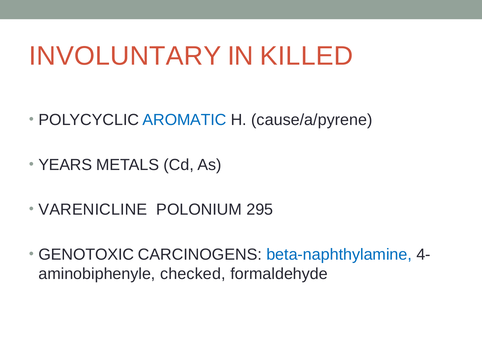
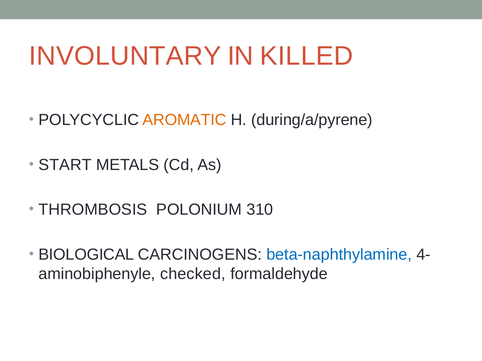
AROMATIC colour: blue -> orange
cause/a/pyrene: cause/a/pyrene -> during/a/pyrene
YEARS: YEARS -> START
VARENICLINE: VARENICLINE -> THROMBOSIS
295: 295 -> 310
GENOTOXIC: GENOTOXIC -> BIOLOGICAL
